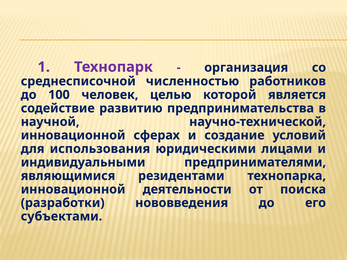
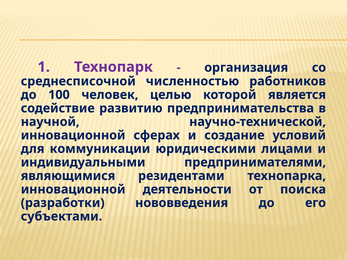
использования: использования -> коммуникации
